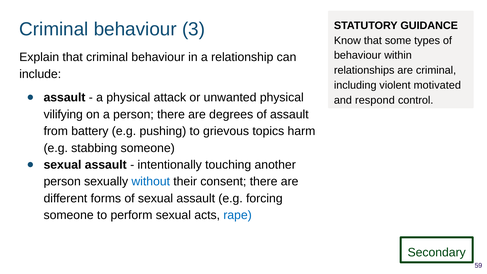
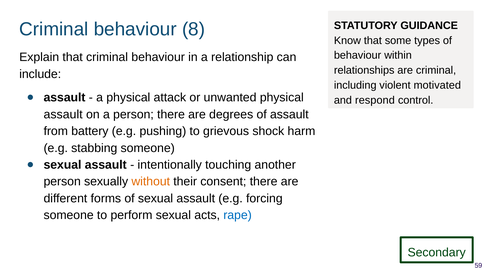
3: 3 -> 8
vilifying at (63, 114): vilifying -> assault
topics: topics -> shock
without colour: blue -> orange
